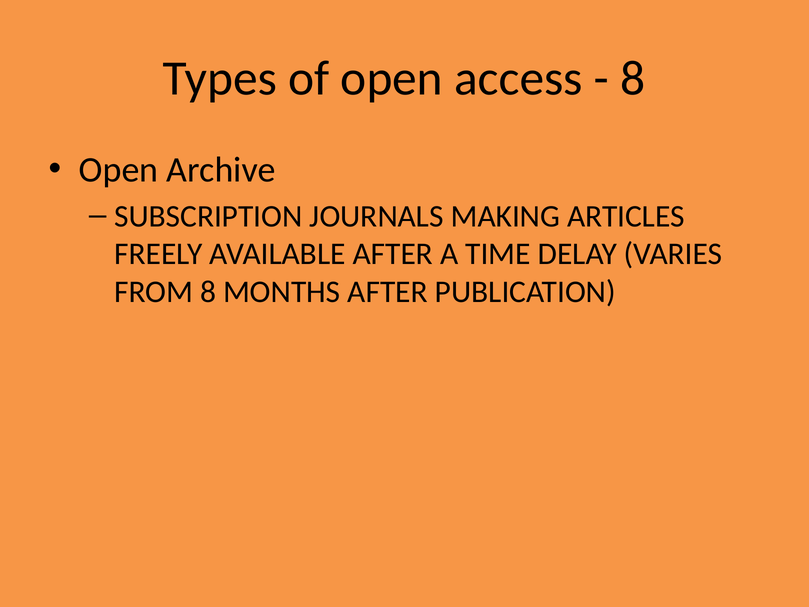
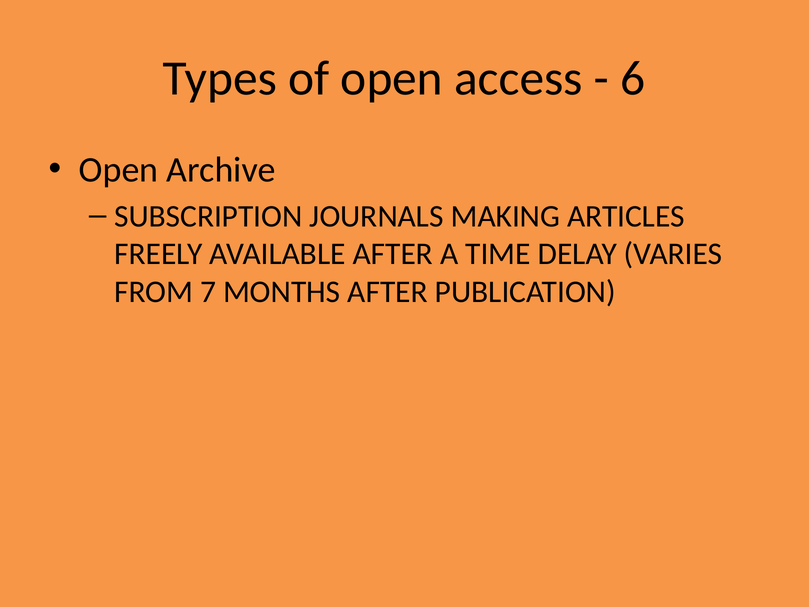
8 at (633, 78): 8 -> 6
FROM 8: 8 -> 7
